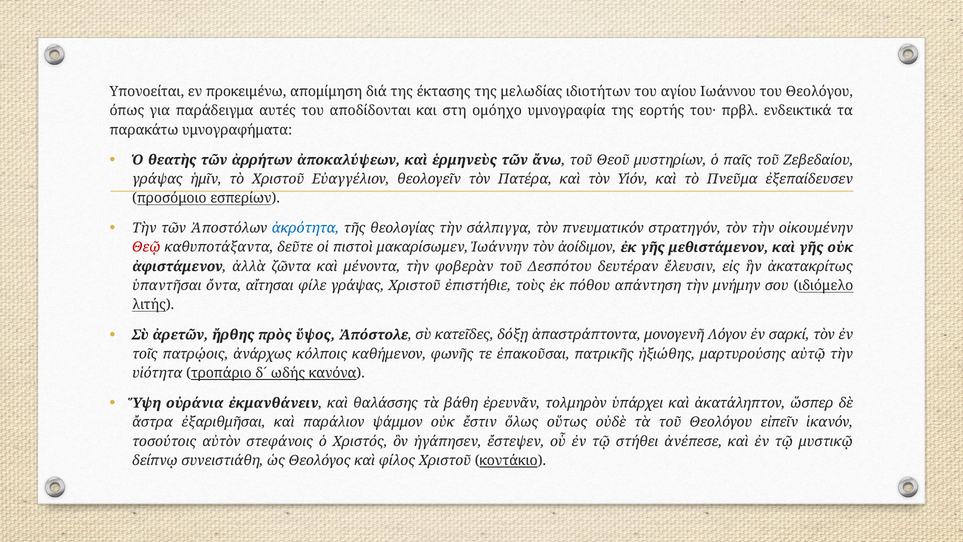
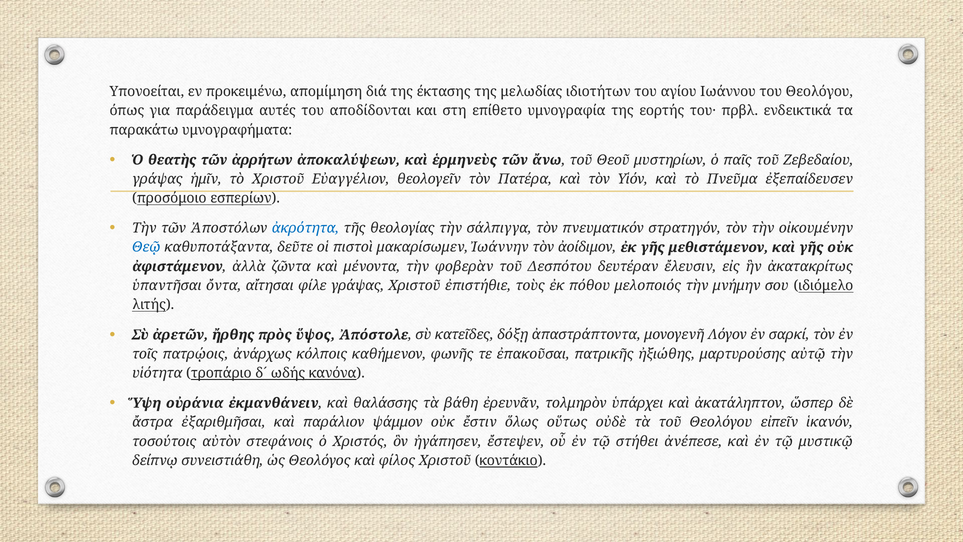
ομόηχο: ομόηχο -> επίθετο
Θεῷ colour: red -> blue
απάντηση: απάντηση -> μελοποιός
